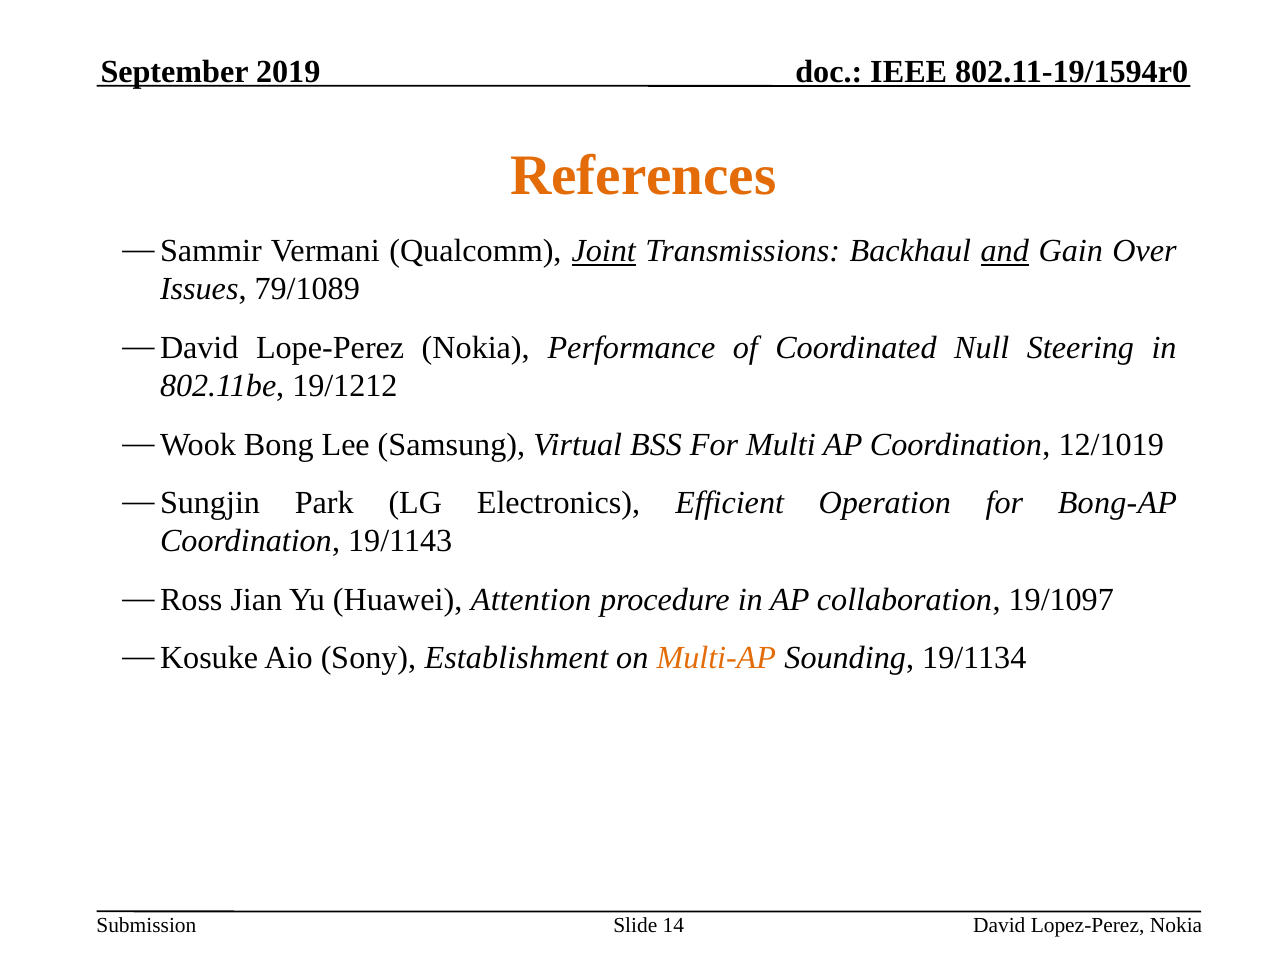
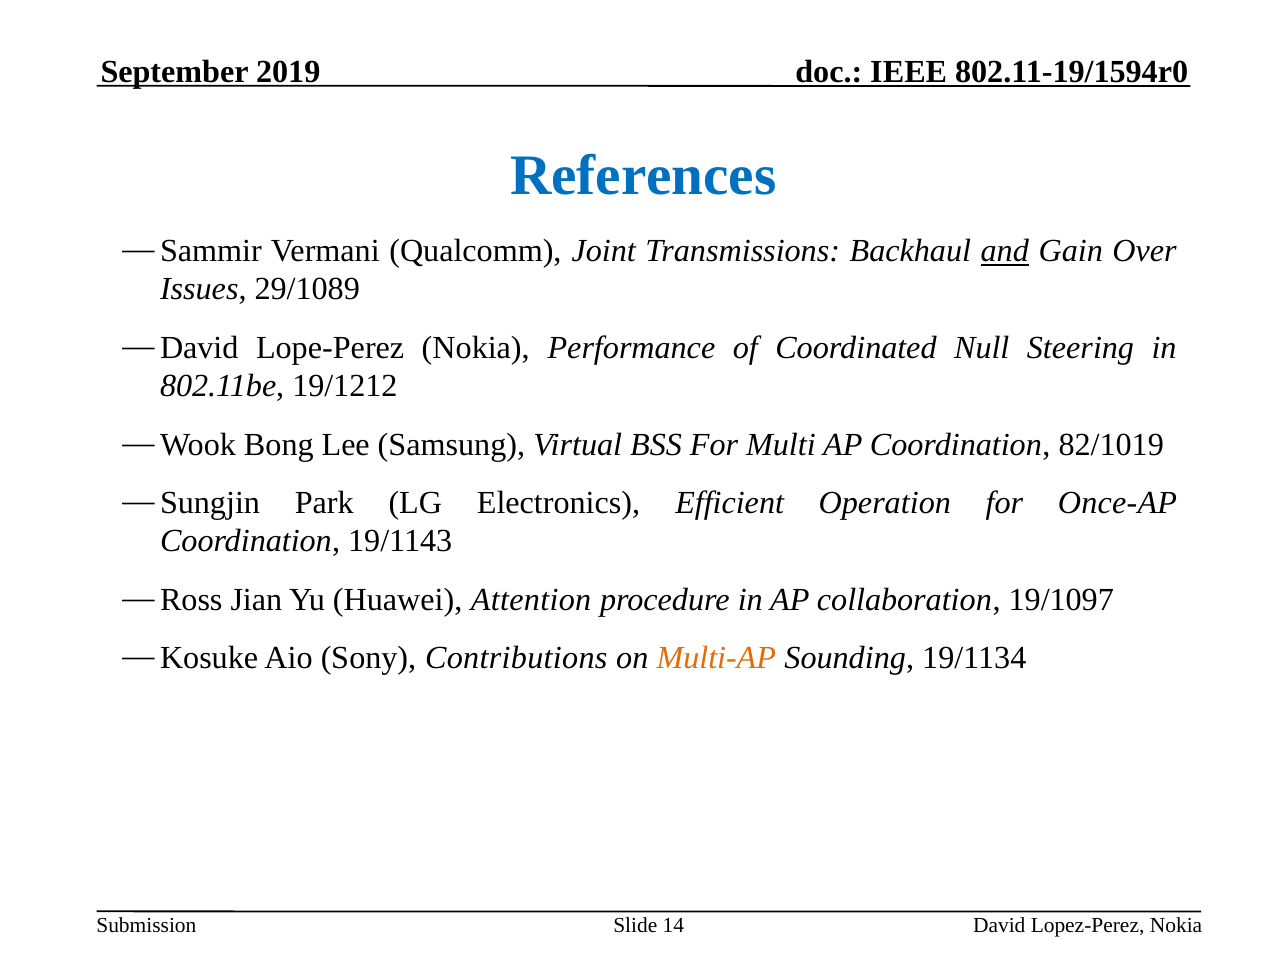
References colour: orange -> blue
Joint underline: present -> none
79/1089: 79/1089 -> 29/1089
12/1019: 12/1019 -> 82/1019
Bong-AP: Bong-AP -> Once-AP
Establishment: Establishment -> Contributions
